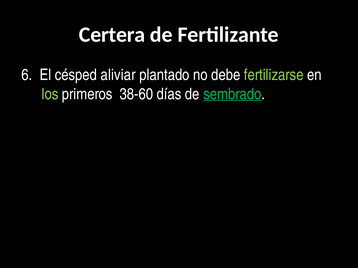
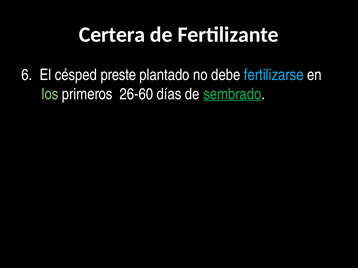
aliviar: aliviar -> preste
fertilizarse colour: light green -> light blue
38-60: 38-60 -> 26-60
